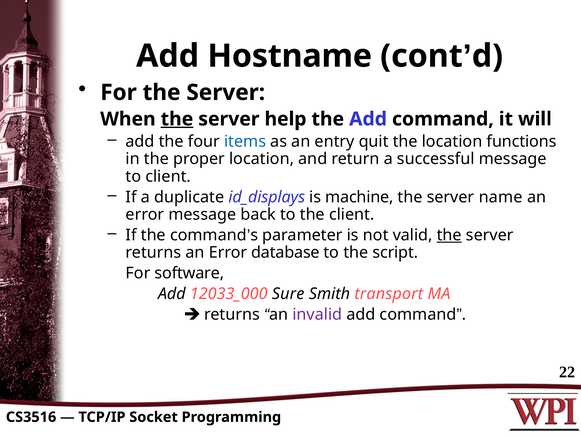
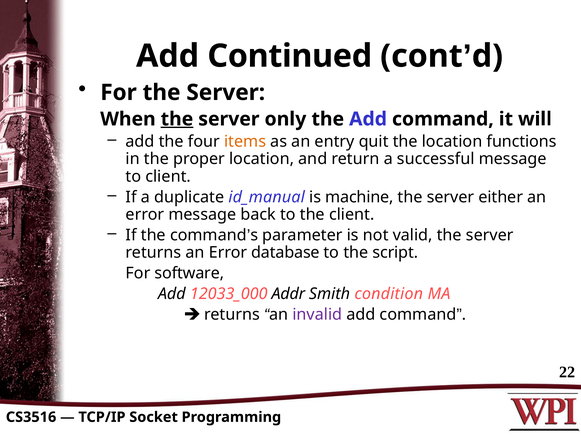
Hostname: Hostname -> Continued
help: help -> only
items colour: blue -> orange
id_displays: id_displays -> id_manual
name: name -> either
the at (449, 235) underline: present -> none
Sure: Sure -> Addr
transport: transport -> condition
